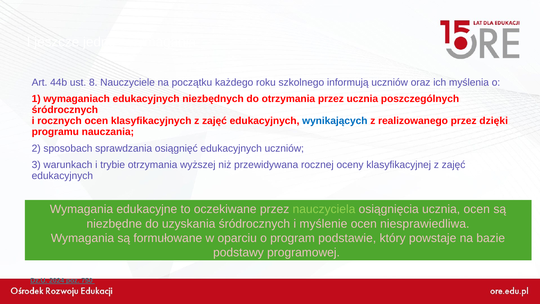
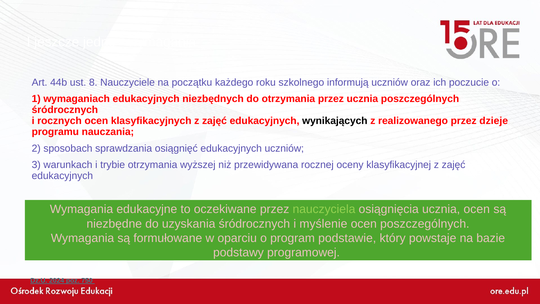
myślenia: myślenia -> poczucie
wynikających colour: blue -> black
dzięki: dzięki -> dzieje
ocen niesprawiedliwa: niesprawiedliwa -> poszczególnych
